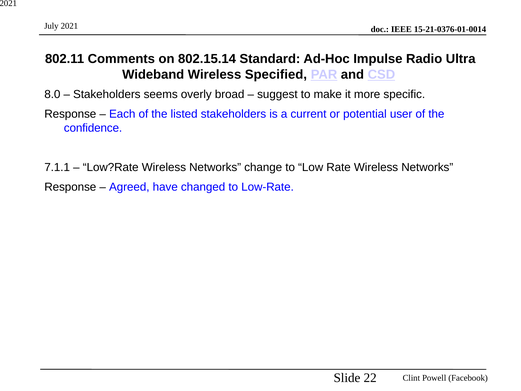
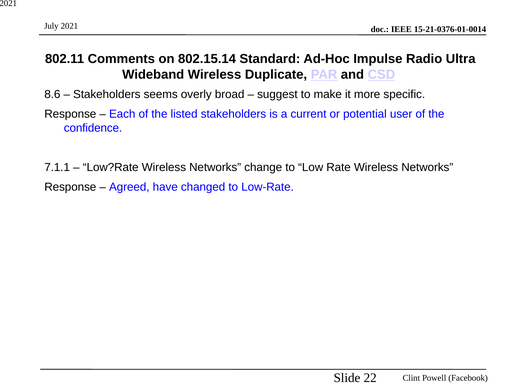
Specified: Specified -> Duplicate
8.0: 8.0 -> 8.6
